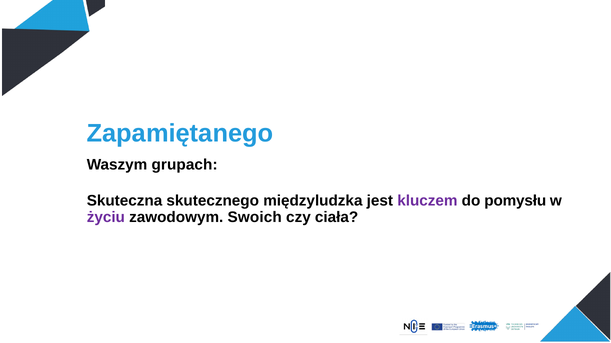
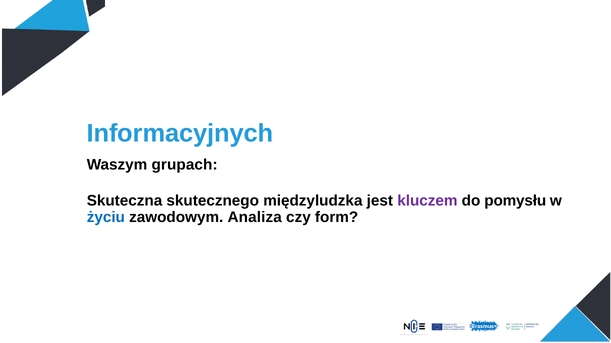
Zapamiętanego: Zapamiętanego -> Informacyjnych
życiu colour: purple -> blue
Swoich: Swoich -> Analiza
ciała: ciała -> form
